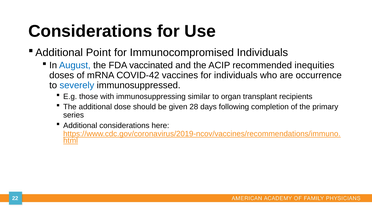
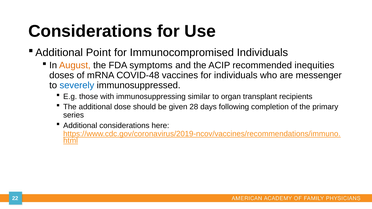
August colour: blue -> orange
vaccinated: vaccinated -> symptoms
COVID-42: COVID-42 -> COVID-48
occurrence: occurrence -> messenger
